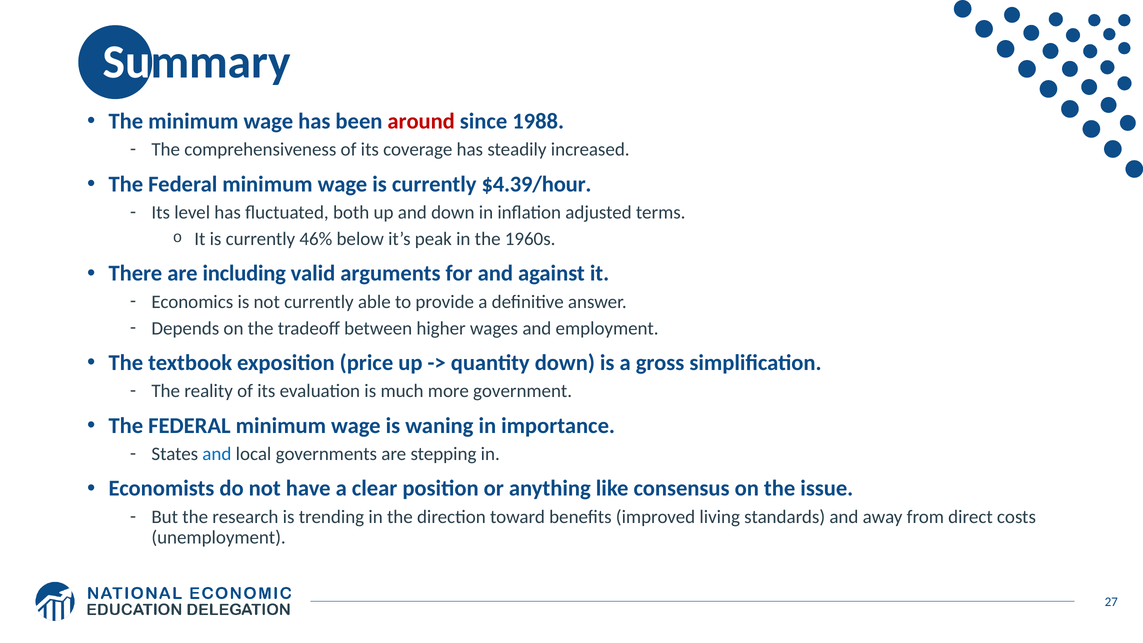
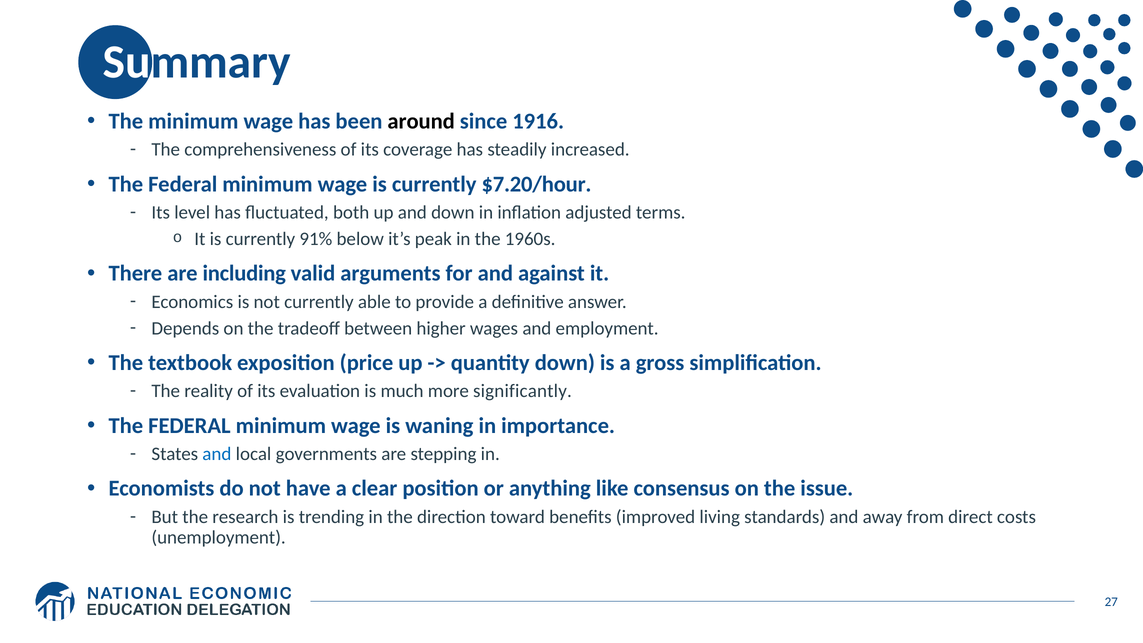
around colour: red -> black
1988: 1988 -> 1916
$4.39/hour: $4.39/hour -> $7.20/hour
46%: 46% -> 91%
government: government -> significantly
